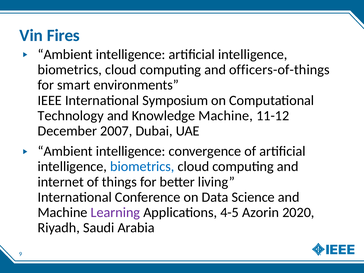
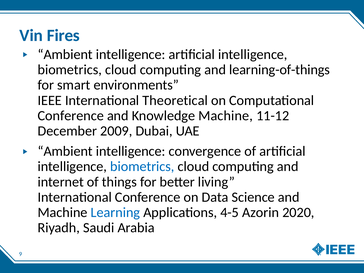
officers-of-things: officers-of-things -> learning-of-things
Symposium: Symposium -> Theoretical
Technology at (71, 116): Technology -> Conference
2007: 2007 -> 2009
Learning colour: purple -> blue
